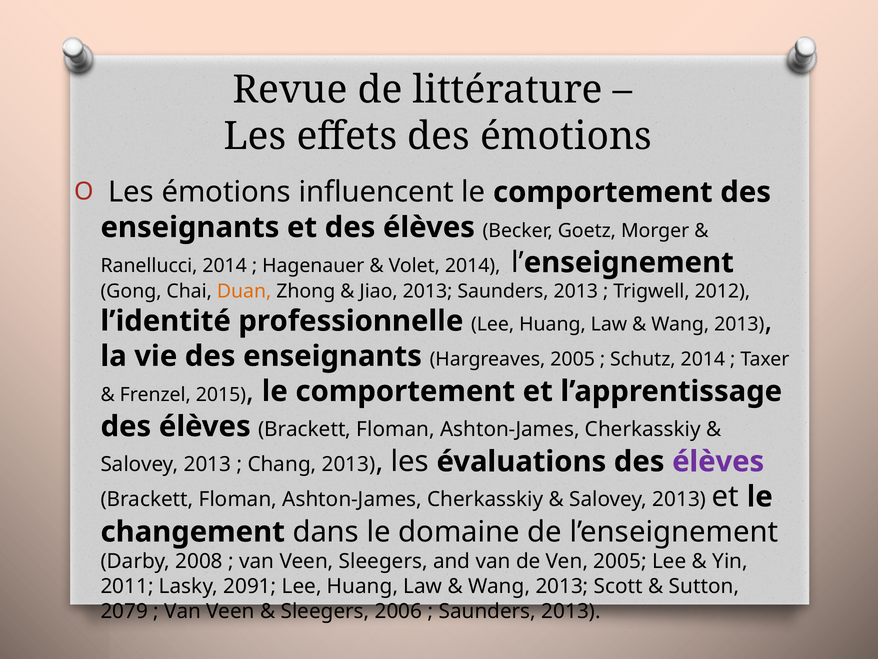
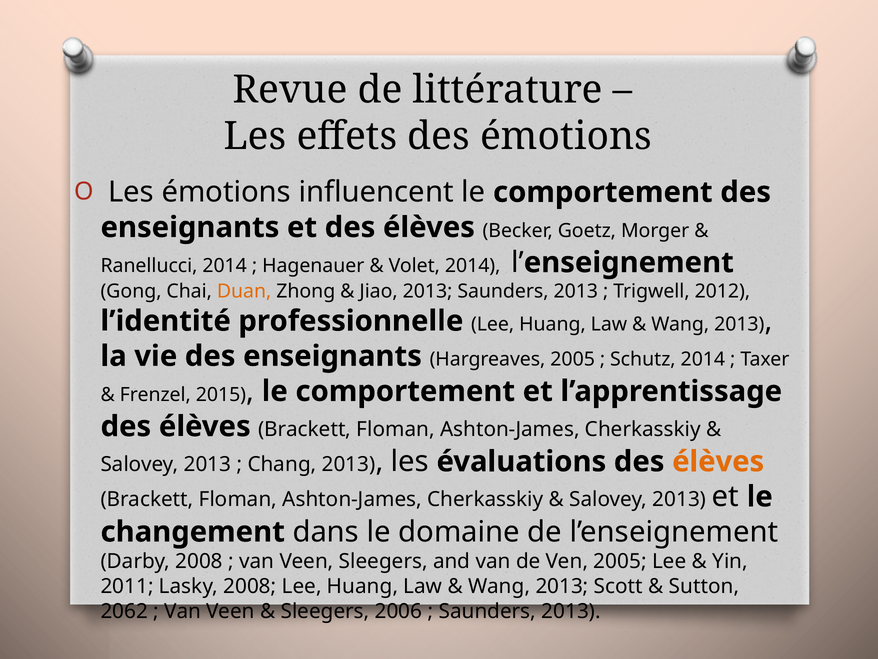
élèves at (718, 461) colour: purple -> orange
Lasky 2091: 2091 -> 2008
2079: 2079 -> 2062
